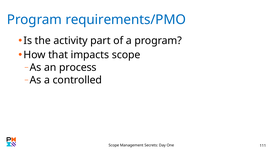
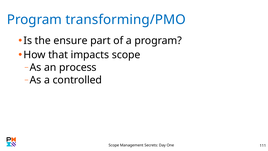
requirements/PMO: requirements/PMO -> transforming/PMO
activity: activity -> ensure
